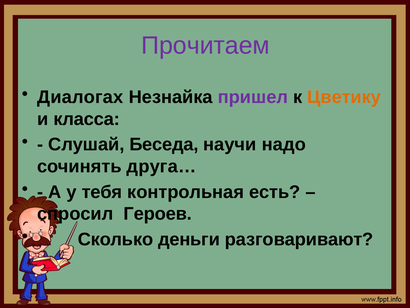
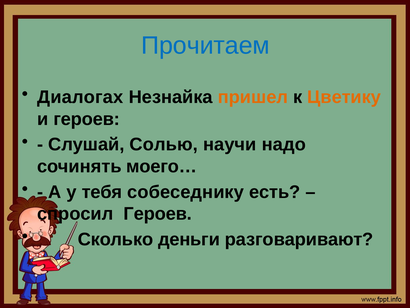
Прочитаем colour: purple -> blue
пришел colour: purple -> orange
и класса: класса -> героев
Беседа: Беседа -> Солью
друга…: друга… -> моего…
контрольная: контрольная -> собеседнику
